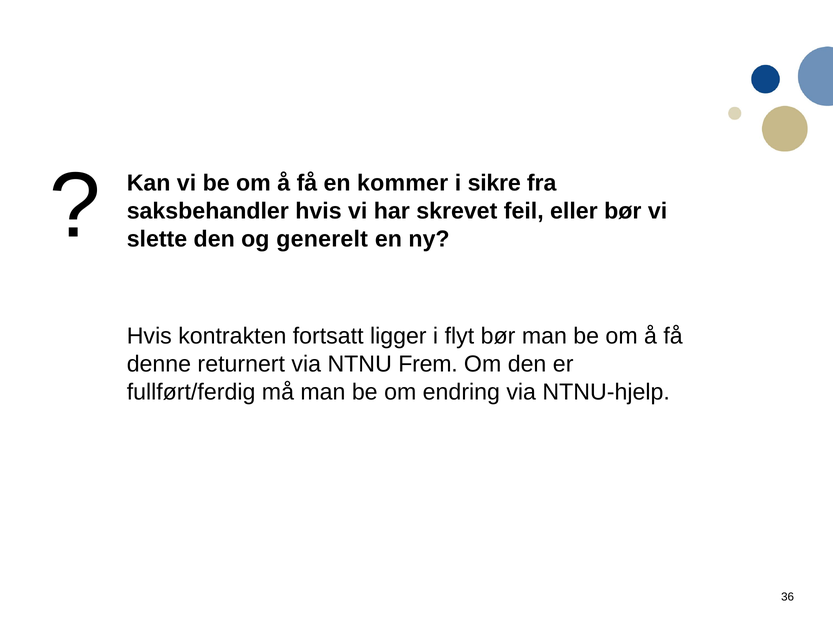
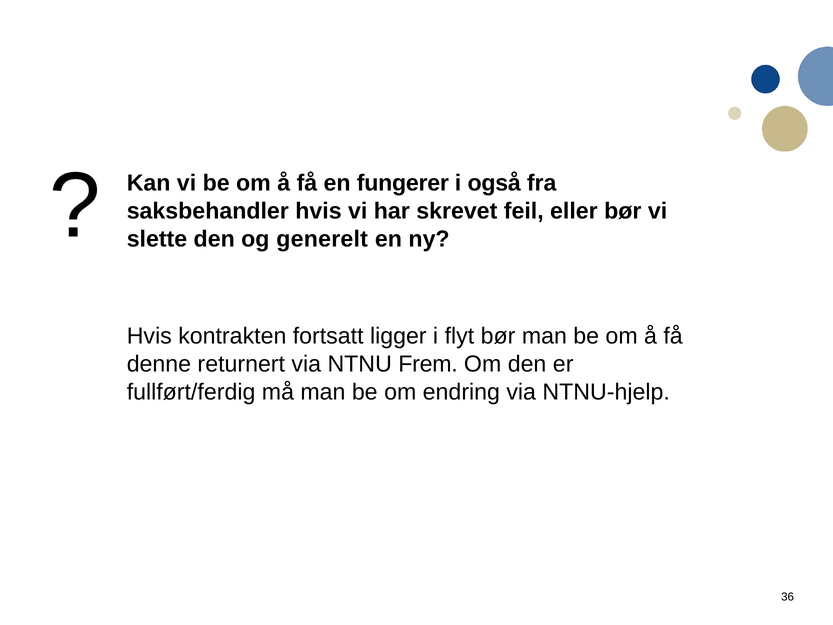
kommer: kommer -> fungerer
sikre: sikre -> også
